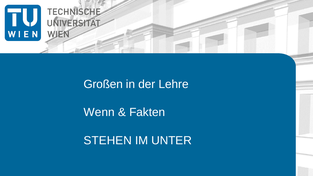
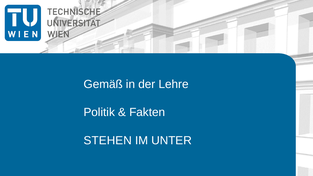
Großen: Großen -> Gemäß
Wenn: Wenn -> Politik
